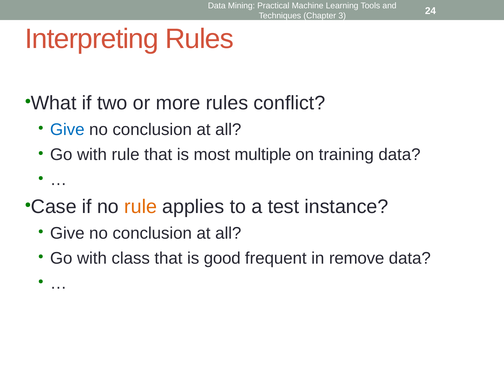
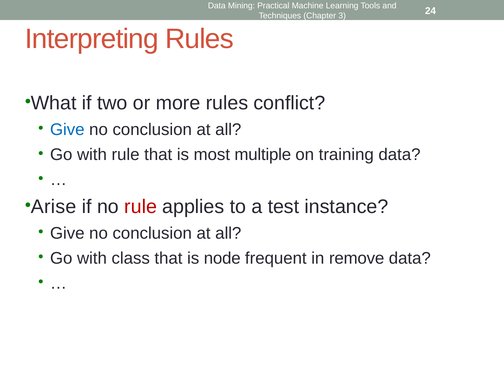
Case: Case -> Arise
rule at (141, 207) colour: orange -> red
good: good -> node
